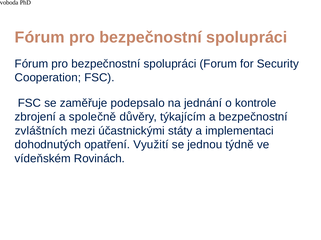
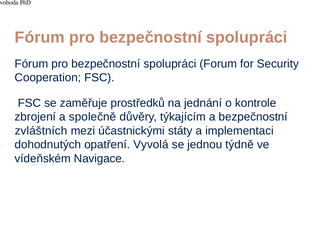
podepsalo: podepsalo -> prostředků
Využití: Využití -> Vyvolá
Rovinách: Rovinách -> Navigace
